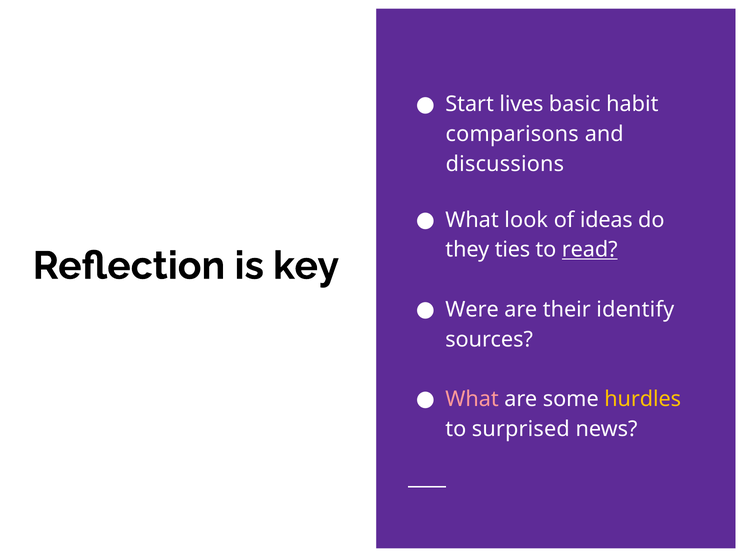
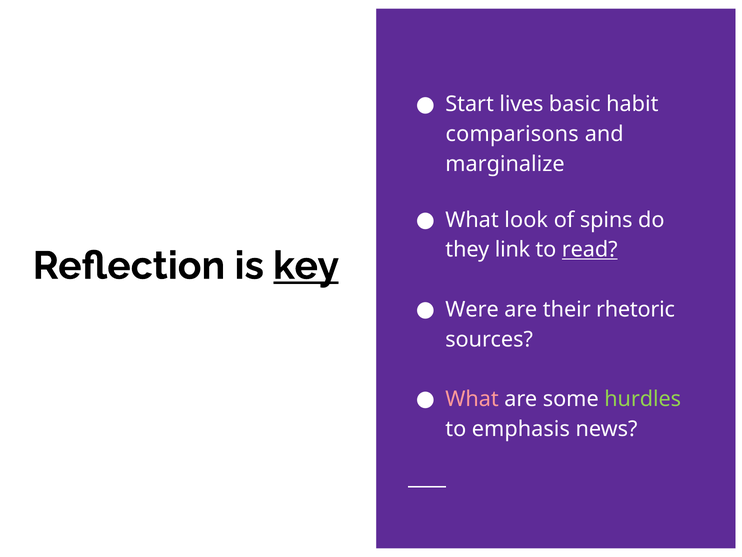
discussions: discussions -> marginalize
ideas: ideas -> spins
ties: ties -> link
key underline: none -> present
identify: identify -> rhetoric
hurdles colour: yellow -> light green
surprised: surprised -> emphasis
